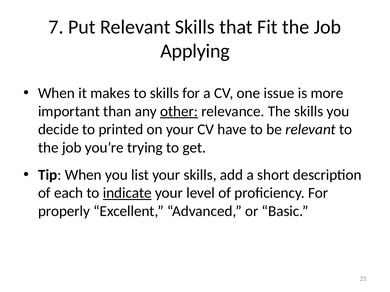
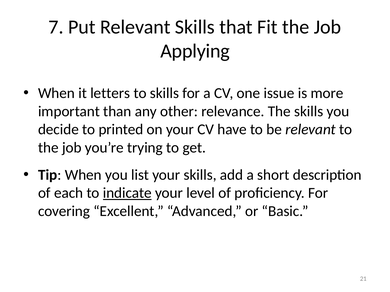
makes: makes -> letters
other underline: present -> none
properly: properly -> covering
